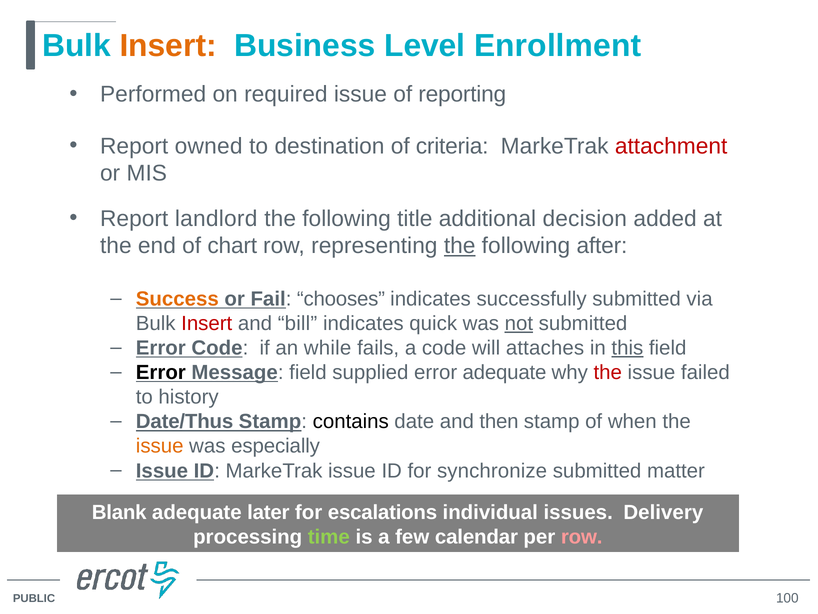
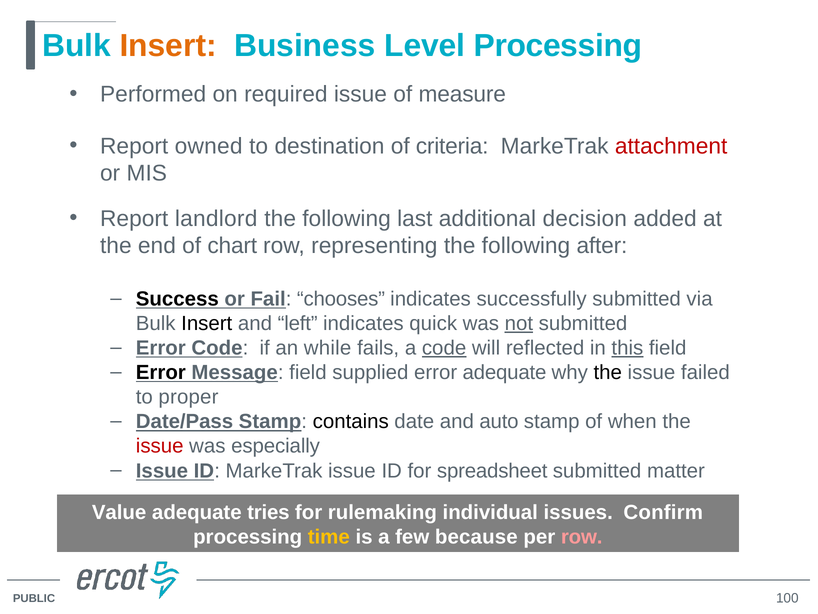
Level Enrollment: Enrollment -> Processing
reporting: reporting -> measure
title: title -> last
the at (460, 246) underline: present -> none
Success colour: orange -> black
Insert at (207, 323) colour: red -> black
bill: bill -> left
code at (444, 348) underline: none -> present
attaches: attaches -> reflected
the at (608, 372) colour: red -> black
history: history -> proper
Date/Thus: Date/Thus -> Date/Pass
then: then -> auto
issue at (160, 446) colour: orange -> red
synchronize: synchronize -> spreadsheet
Blank: Blank -> Value
later: later -> tries
escalations: escalations -> rulemaking
Delivery: Delivery -> Confirm
time colour: light green -> yellow
calendar: calendar -> because
